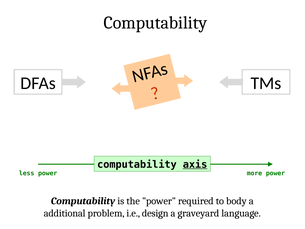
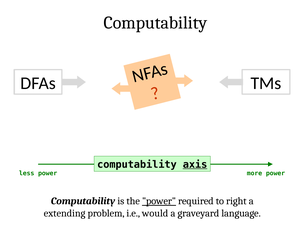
power at (159, 201) underline: none -> present
body: body -> right
additional: additional -> extending
design: design -> would
